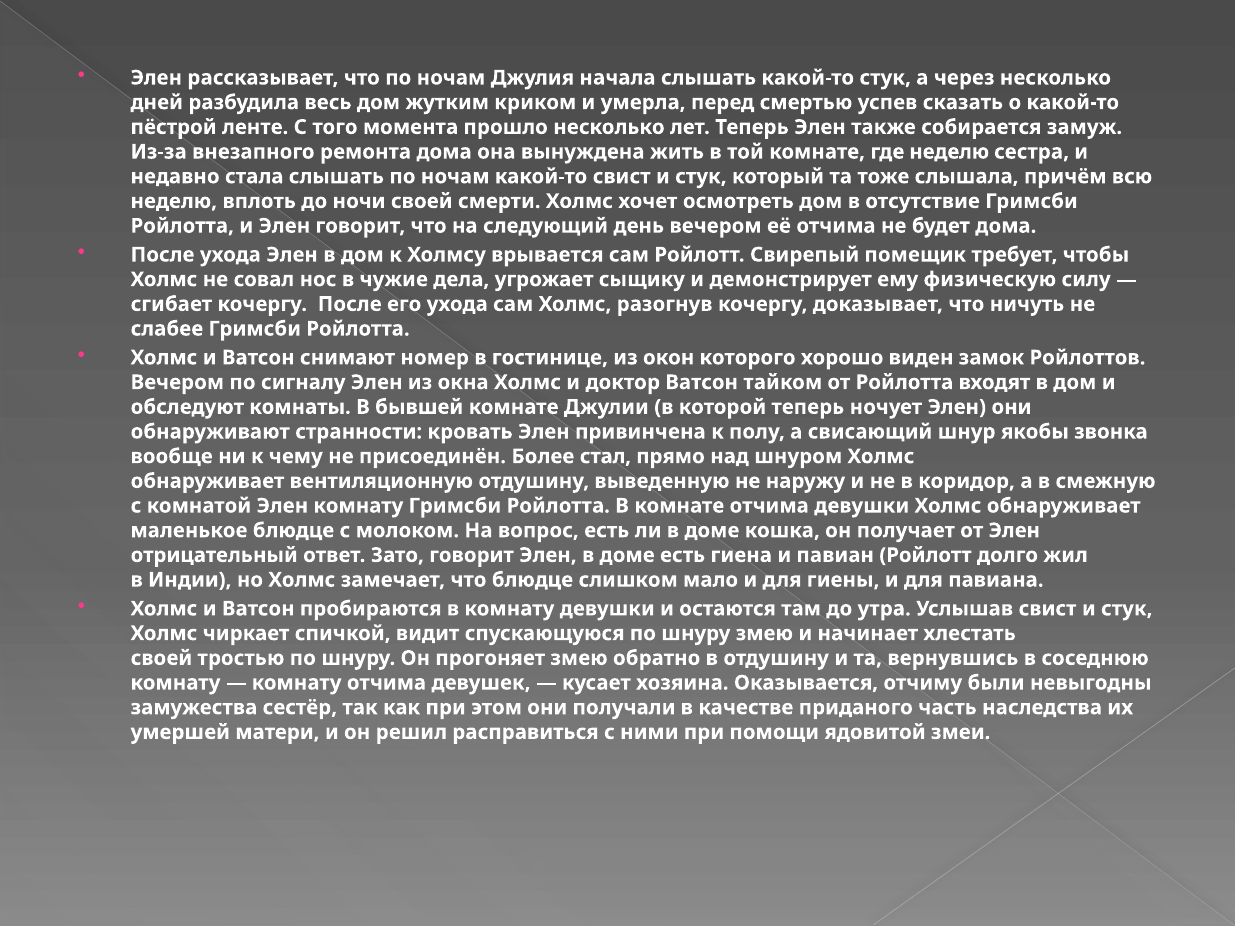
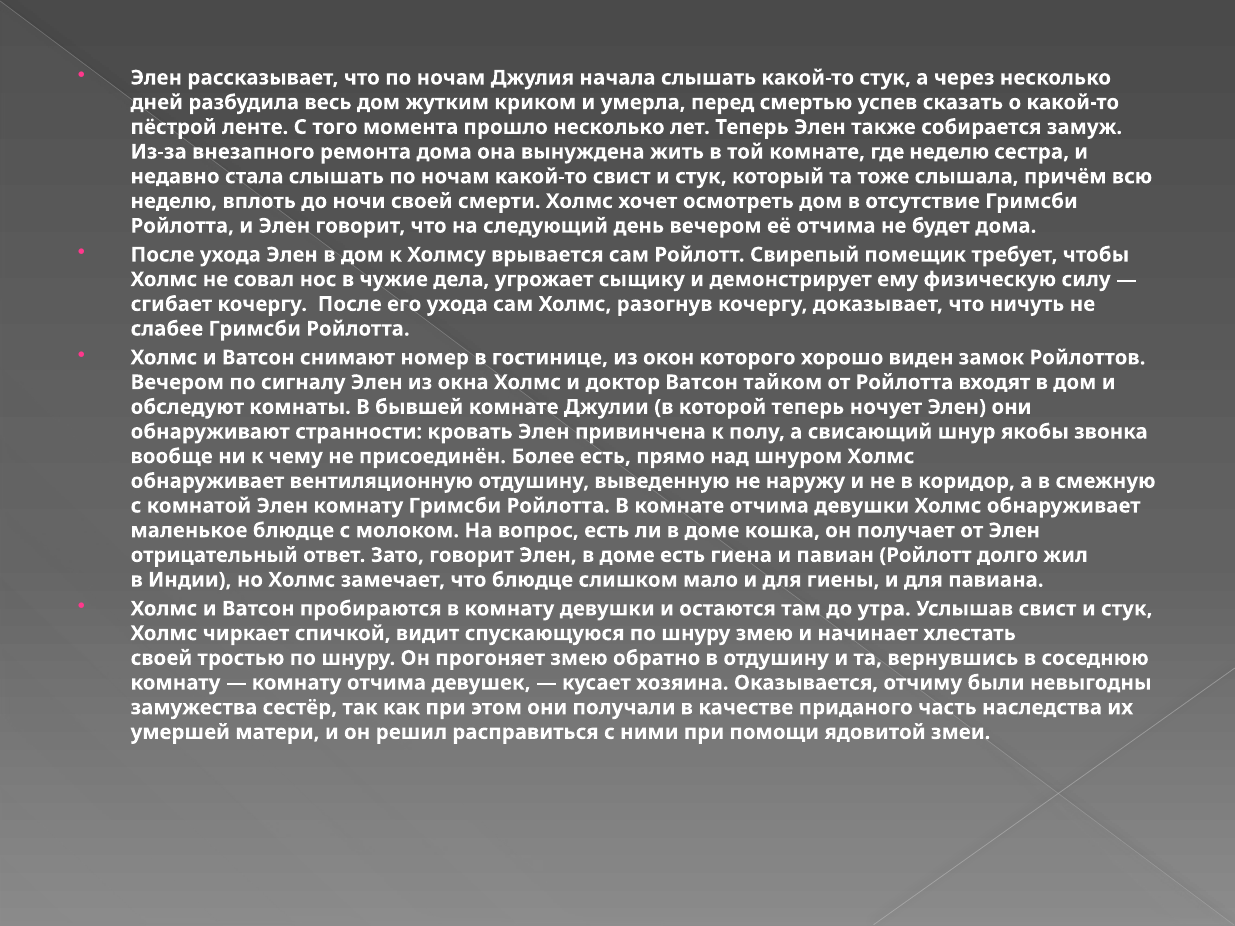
Более стал: стал -> есть
